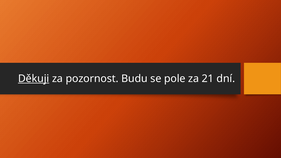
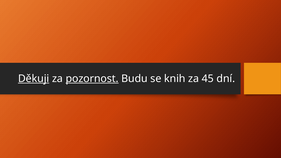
pozornost underline: none -> present
pole: pole -> knih
21: 21 -> 45
